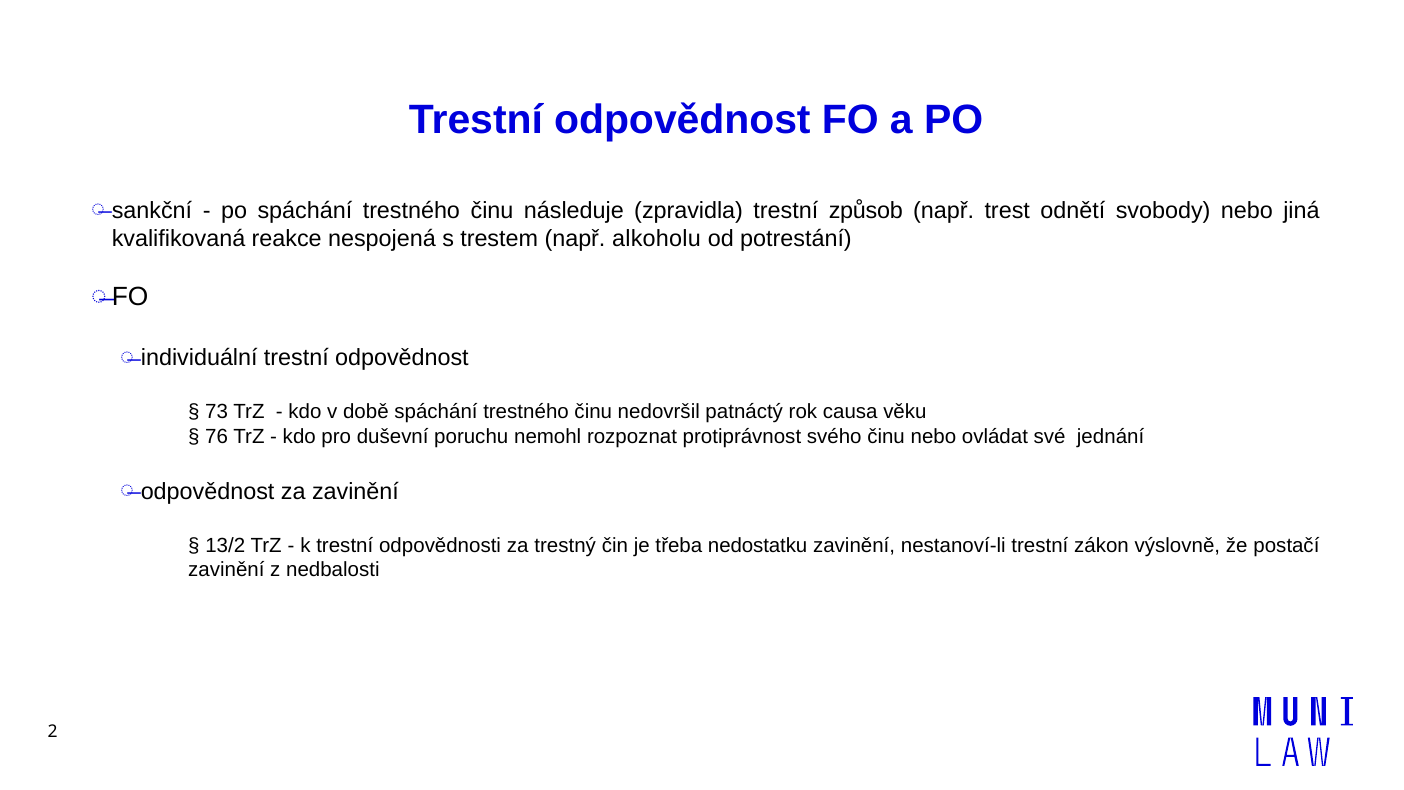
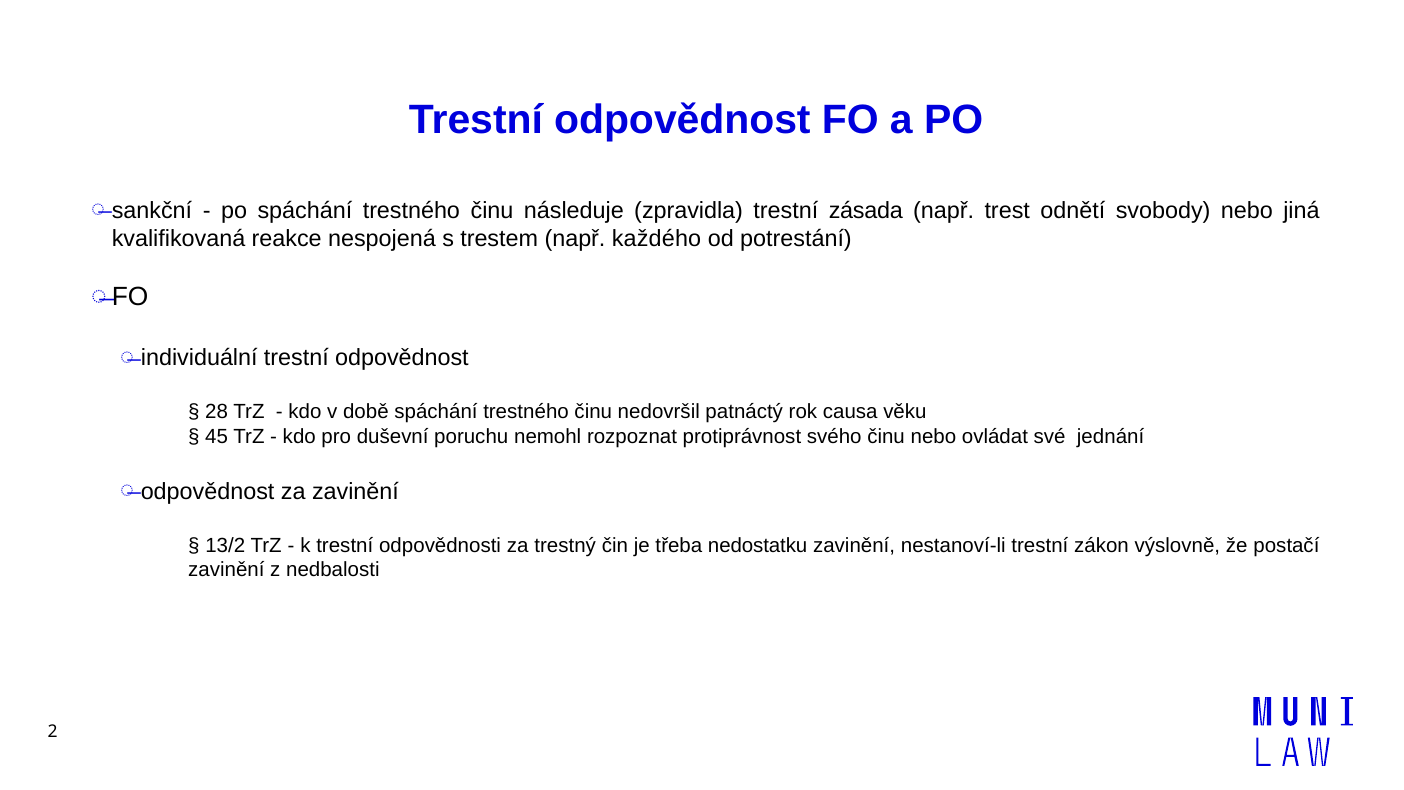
způsob: způsob -> zásada
alkoholu: alkoholu -> každého
73: 73 -> 28
76: 76 -> 45
